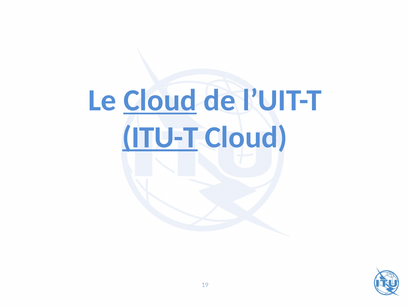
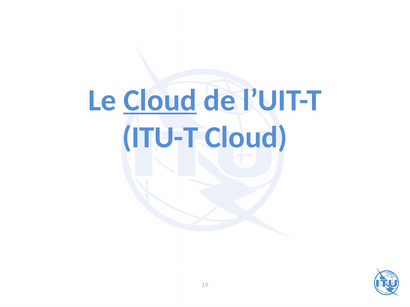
ITU-T underline: present -> none
